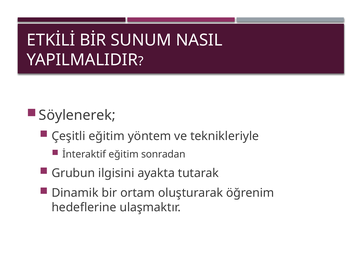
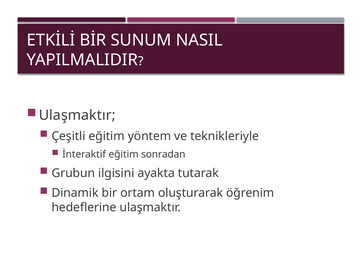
Söylenerek at (77, 115): Söylenerek -> Ulaşmaktır
